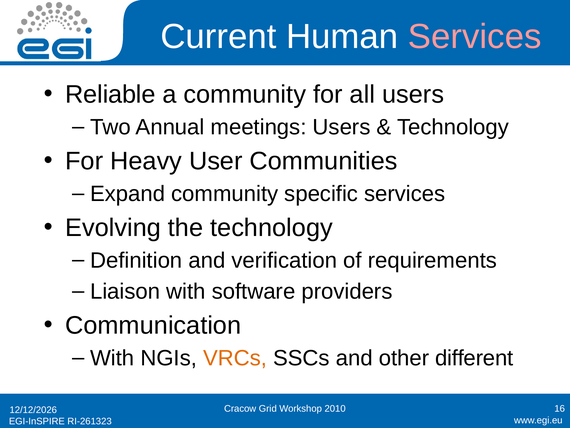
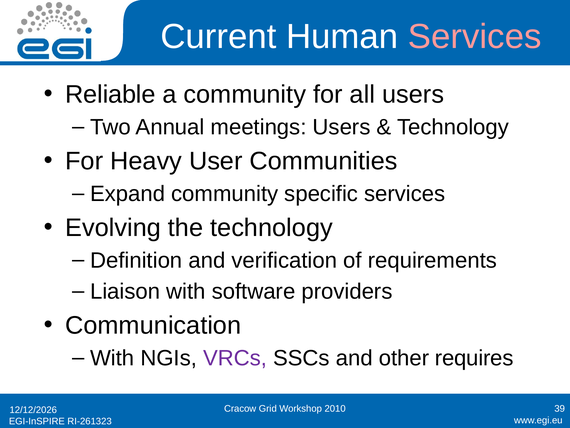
VRCs colour: orange -> purple
different: different -> requires
16: 16 -> 39
